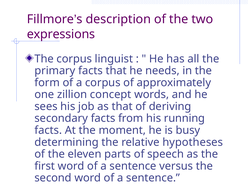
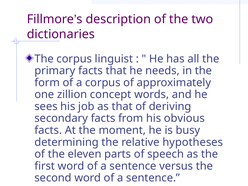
expressions: expressions -> dictionaries
running: running -> obvious
